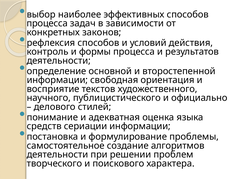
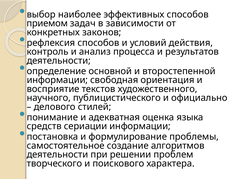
процесса at (47, 23): процесса -> приемом
формы: формы -> анализ
